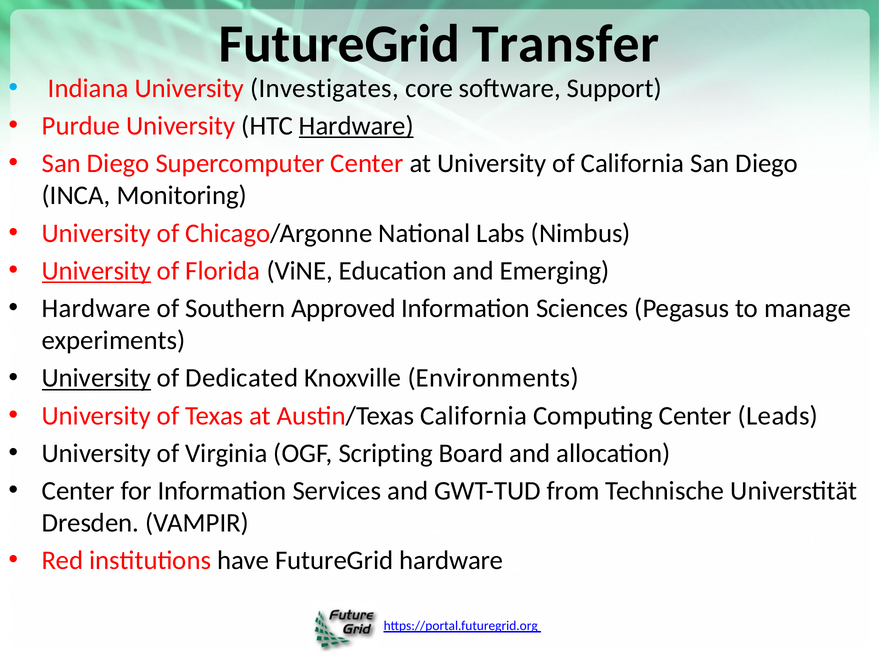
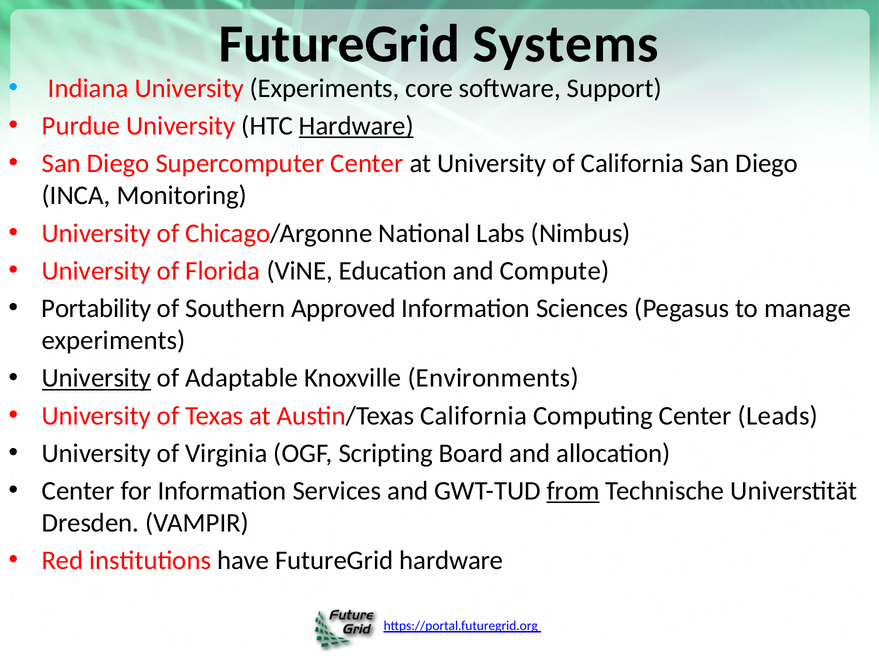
Transfer: Transfer -> Systems
University Investigates: Investigates -> Experiments
University at (96, 271) underline: present -> none
Emerging: Emerging -> Compute
Hardware at (96, 308): Hardware -> Portability
Dedicated: Dedicated -> Adaptable
from underline: none -> present
